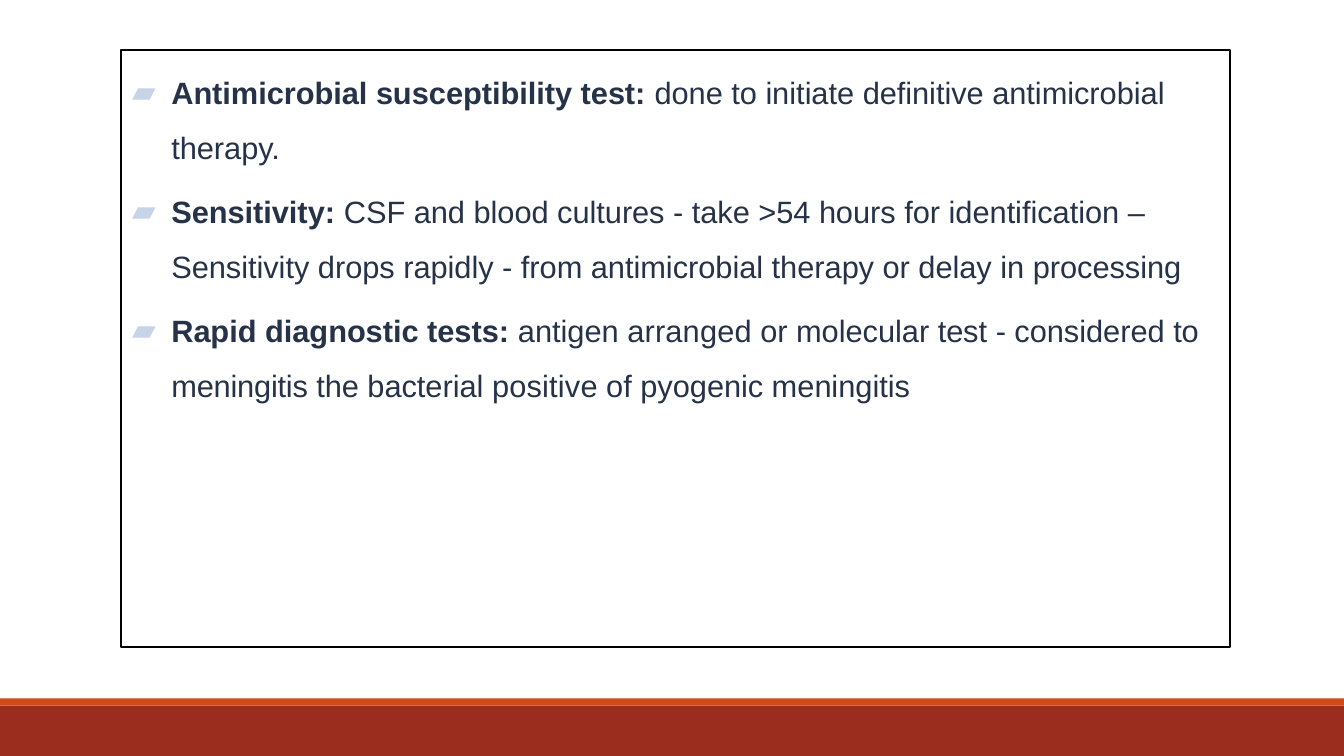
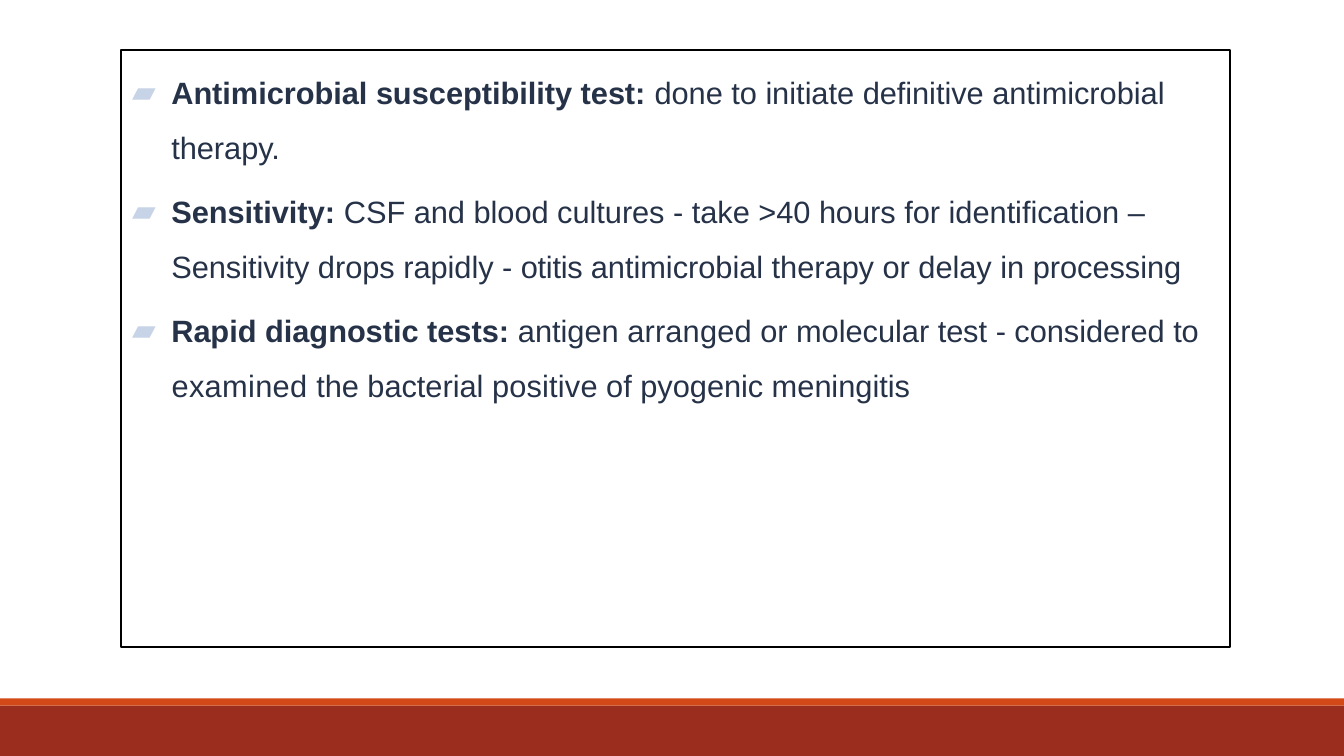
>54: >54 -> >40
from: from -> otitis
meningitis at (240, 388): meningitis -> examined
